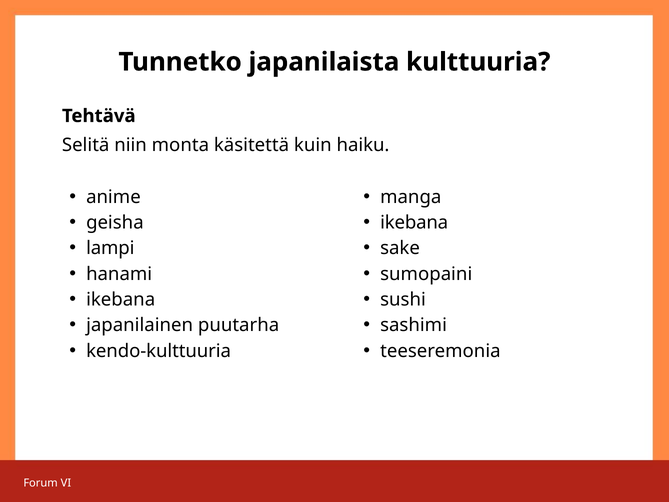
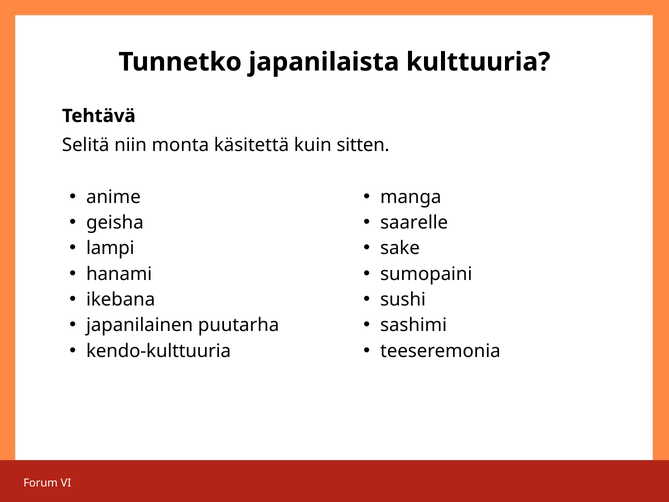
haiku: haiku -> sitten
ikebana at (414, 223): ikebana -> saarelle
